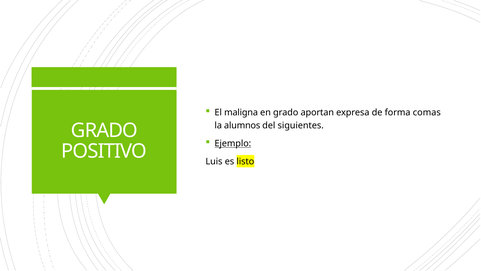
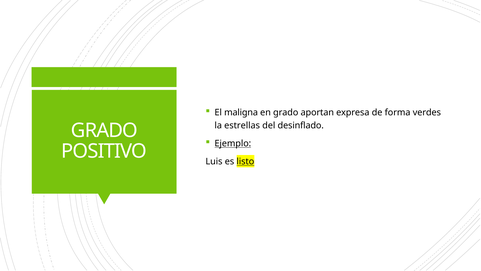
comas: comas -> verdes
alumnos: alumnos -> estrellas
siguientes: siguientes -> desinflado
listo underline: none -> present
